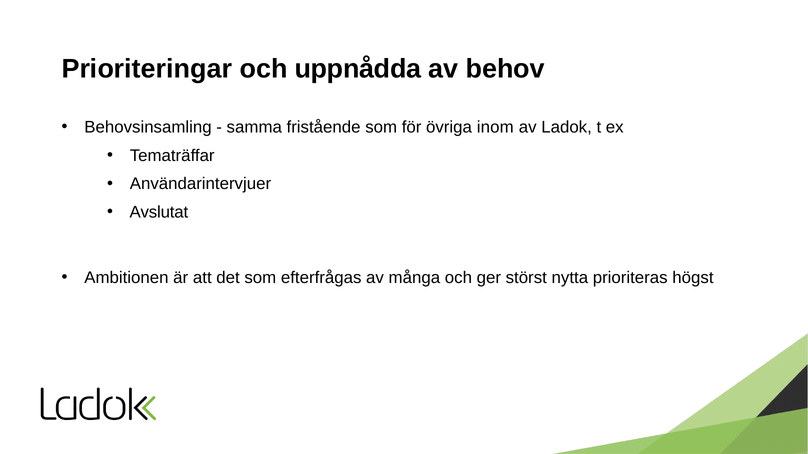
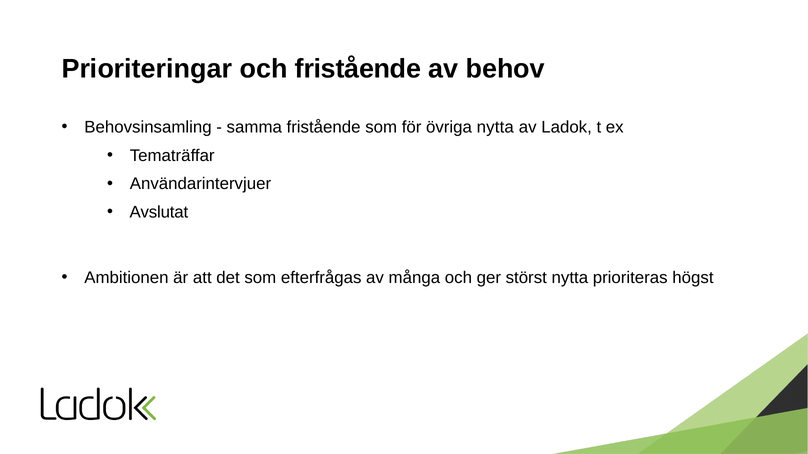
och uppnådda: uppnådda -> fristående
övriga inom: inom -> nytta
